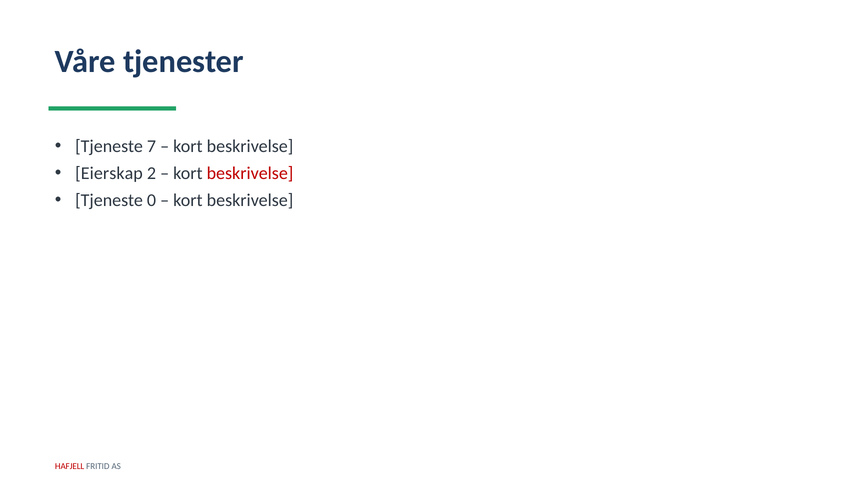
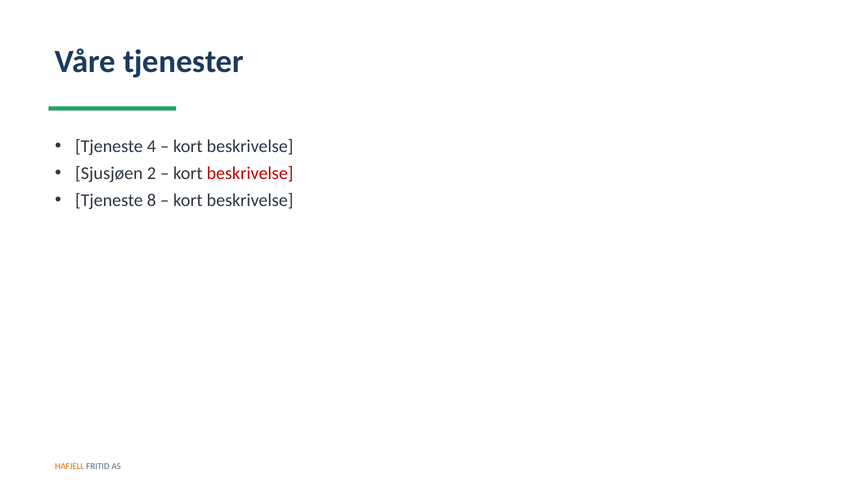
7: 7 -> 4
Eierskap: Eierskap -> Sjusjøen
0: 0 -> 8
HAFJELL colour: red -> orange
